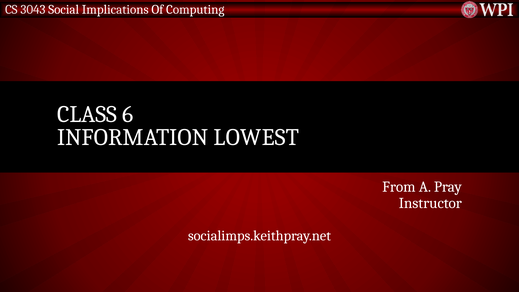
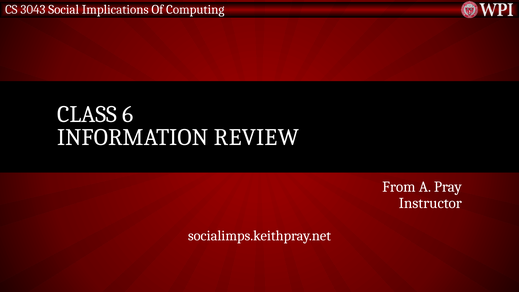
LOWEST: LOWEST -> REVIEW
